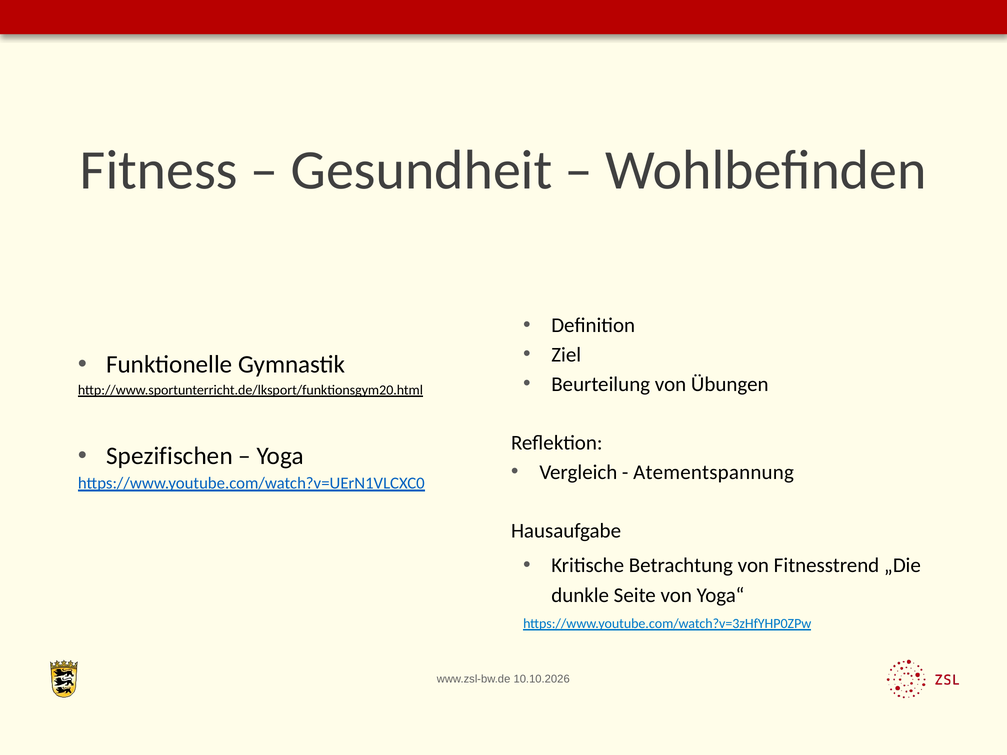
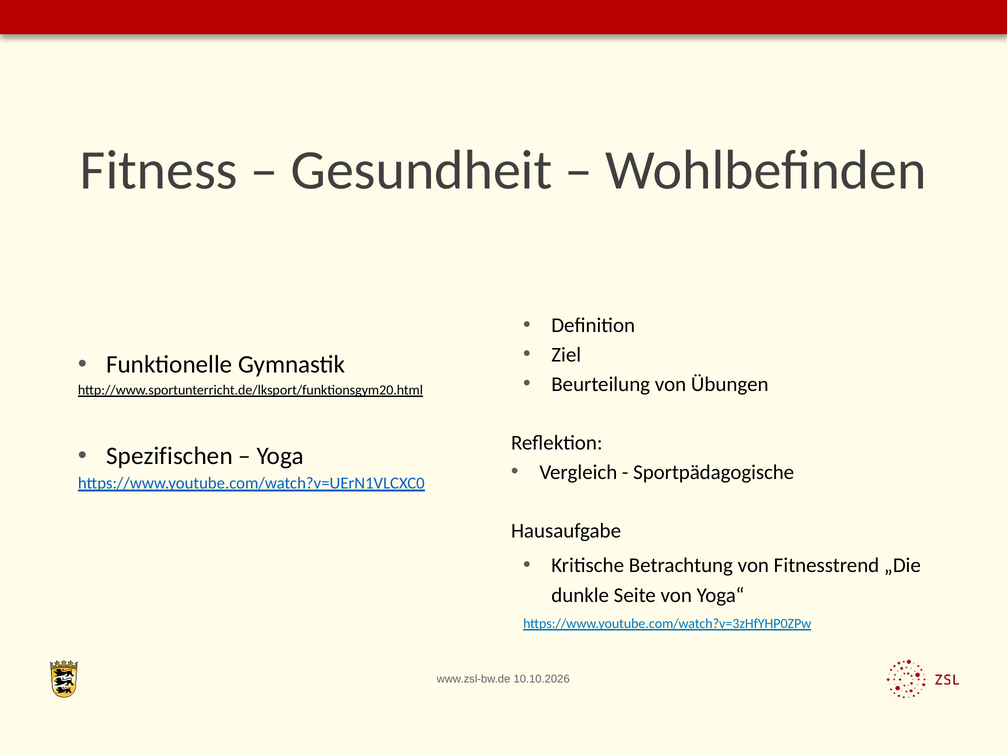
Atementspannung: Atementspannung -> Sportpädagogische
